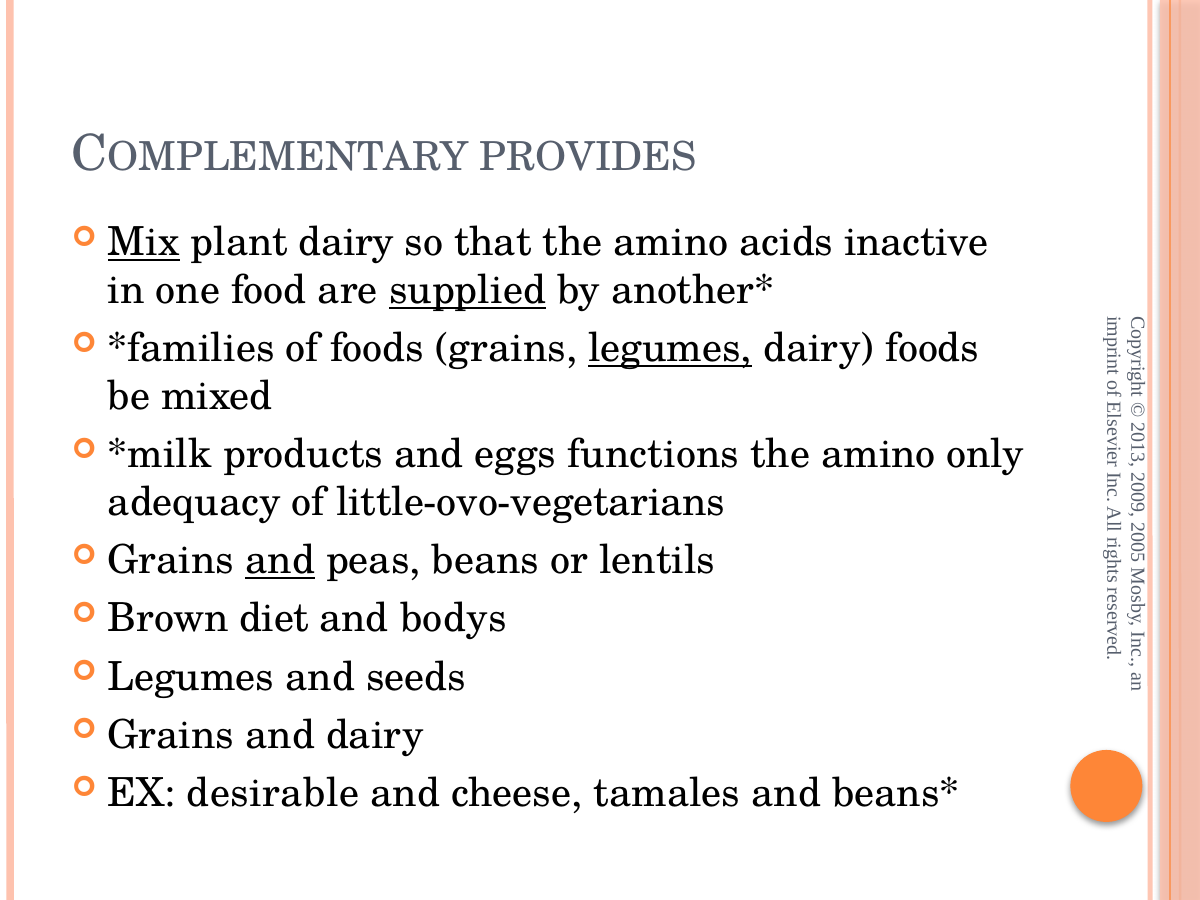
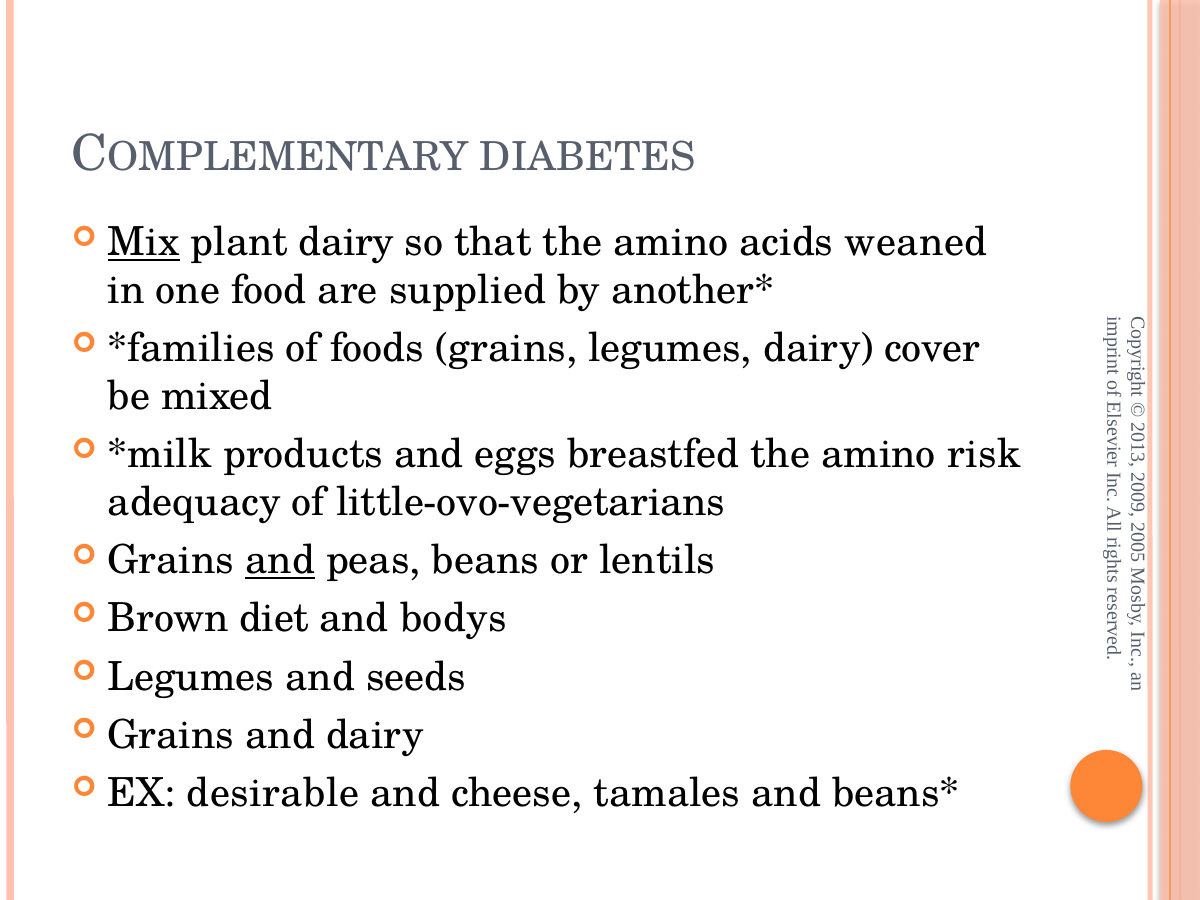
PROVIDES: PROVIDES -> DIABETES
inactive: inactive -> weaned
supplied underline: present -> none
legumes at (670, 349) underline: present -> none
dairy foods: foods -> cover
functions: functions -> breastfed
only: only -> risk
